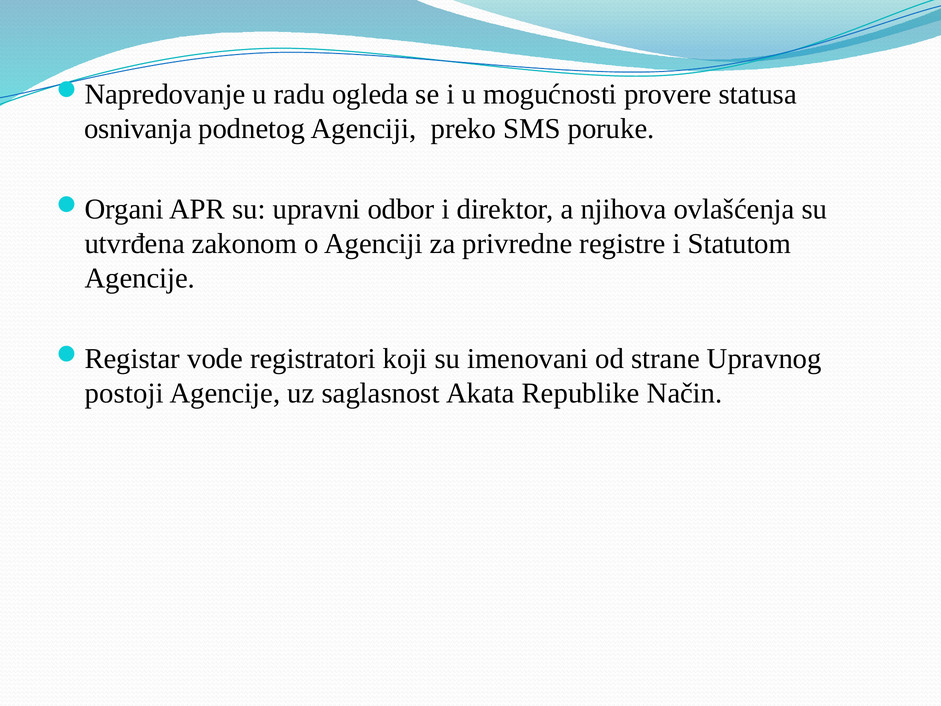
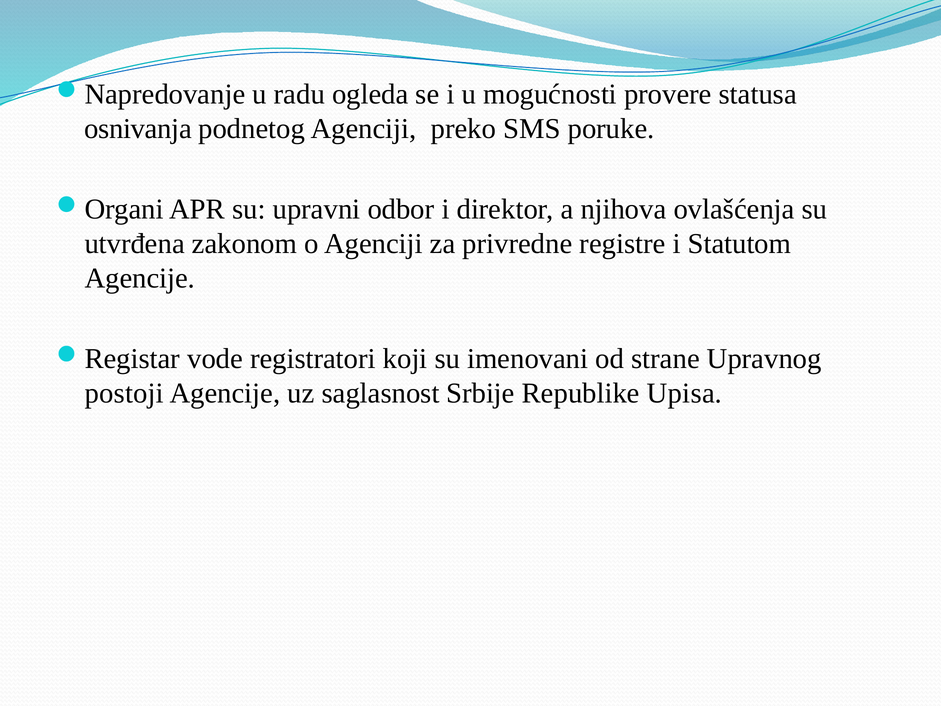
Akata: Akata -> Srbije
Način: Način -> Upisa
